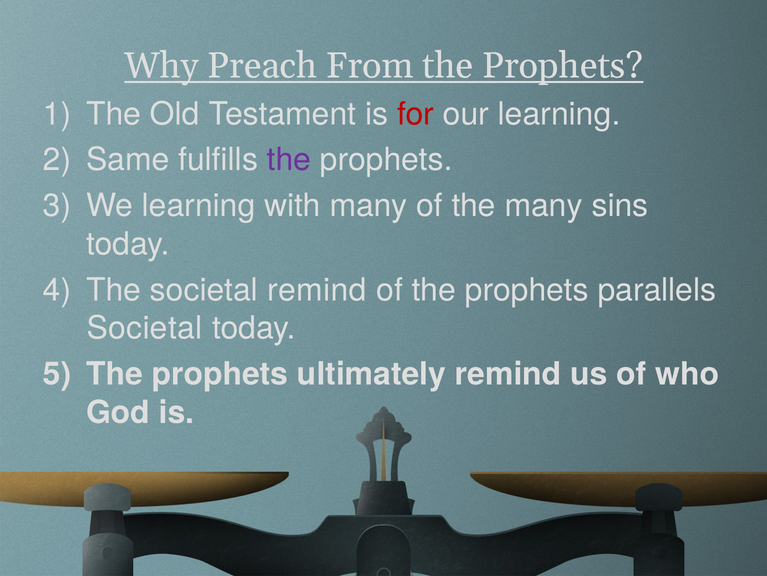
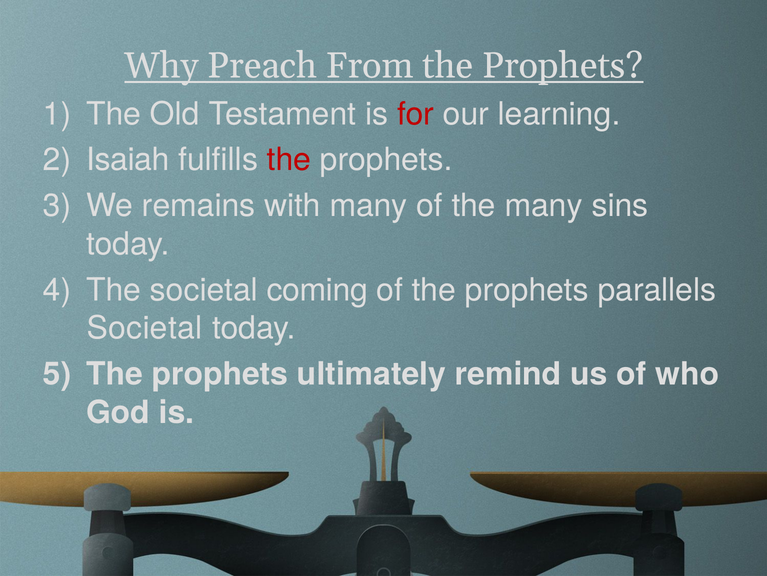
Same: Same -> Isaiah
the at (289, 160) colour: purple -> red
We learning: learning -> remains
societal remind: remind -> coming
